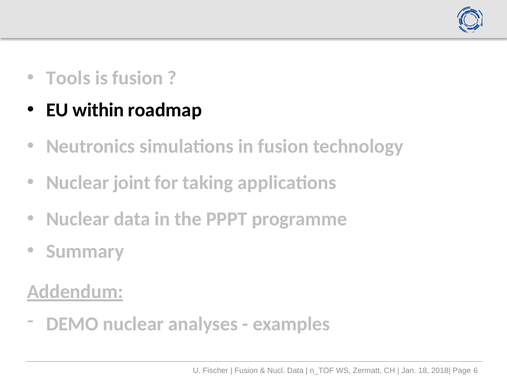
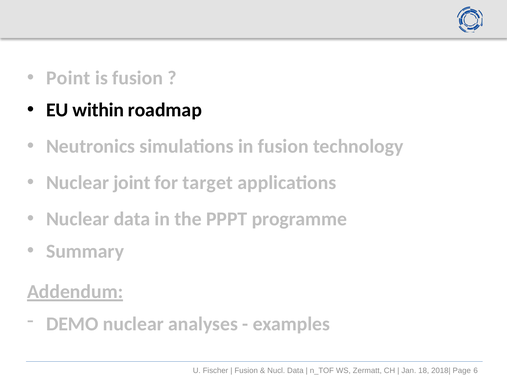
Tools: Tools -> Point
taking: taking -> target
